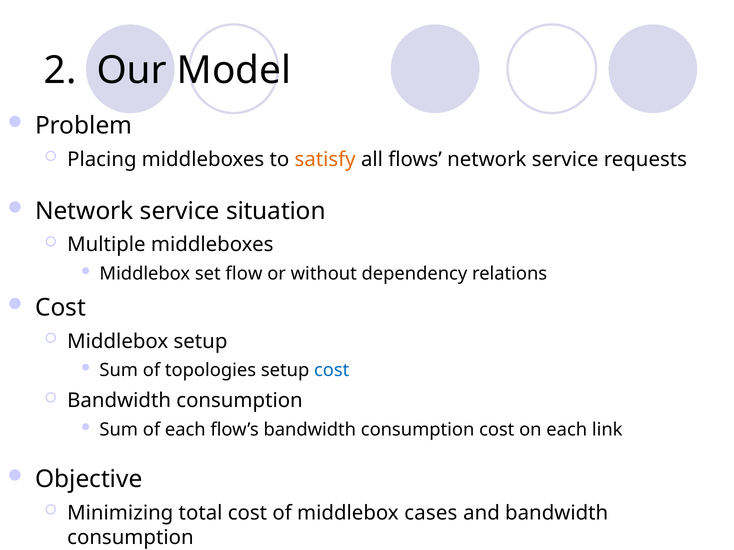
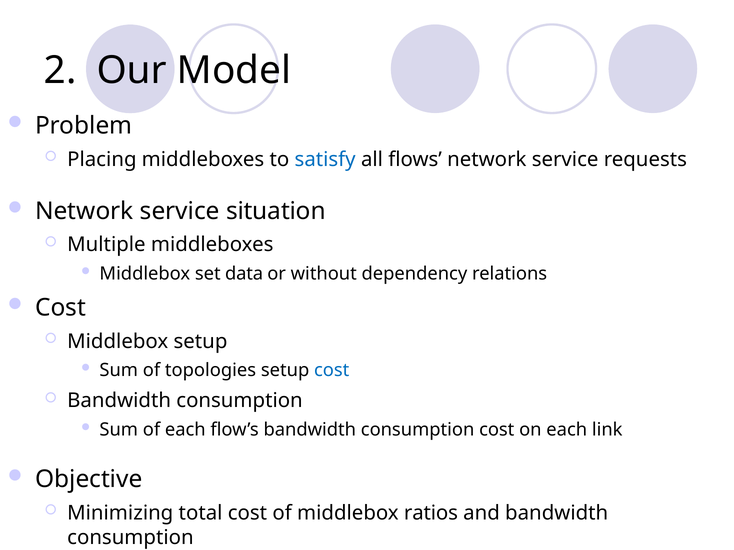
satisfy colour: orange -> blue
flow: flow -> data
cases: cases -> ratios
